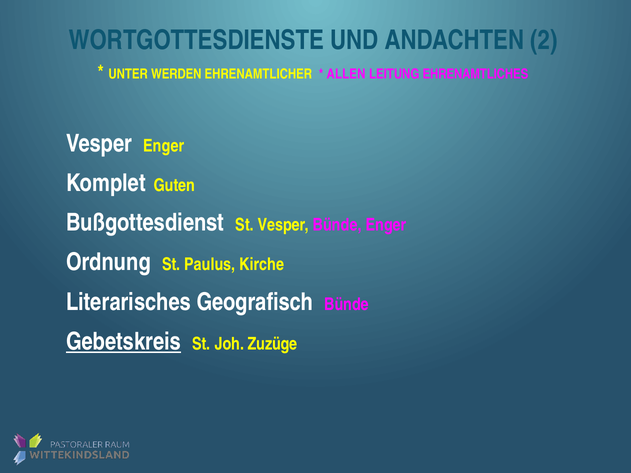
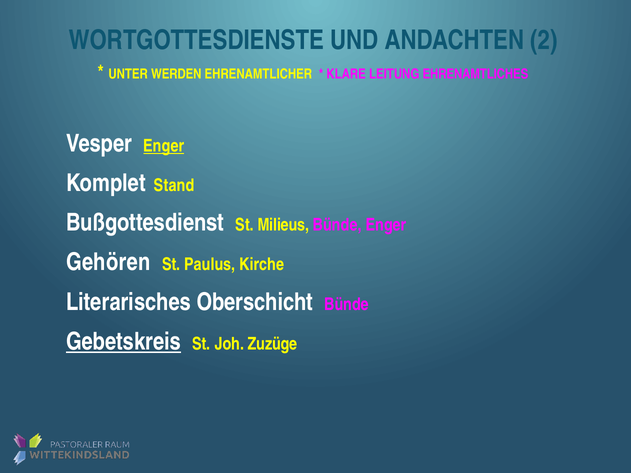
ALLEN: ALLEN -> KLARE
Enger at (164, 146) underline: none -> present
Guten: Guten -> Stand
St Vesper: Vesper -> Milieus
Ordnung: Ordnung -> Gehören
Geografisch: Geografisch -> Oberschicht
